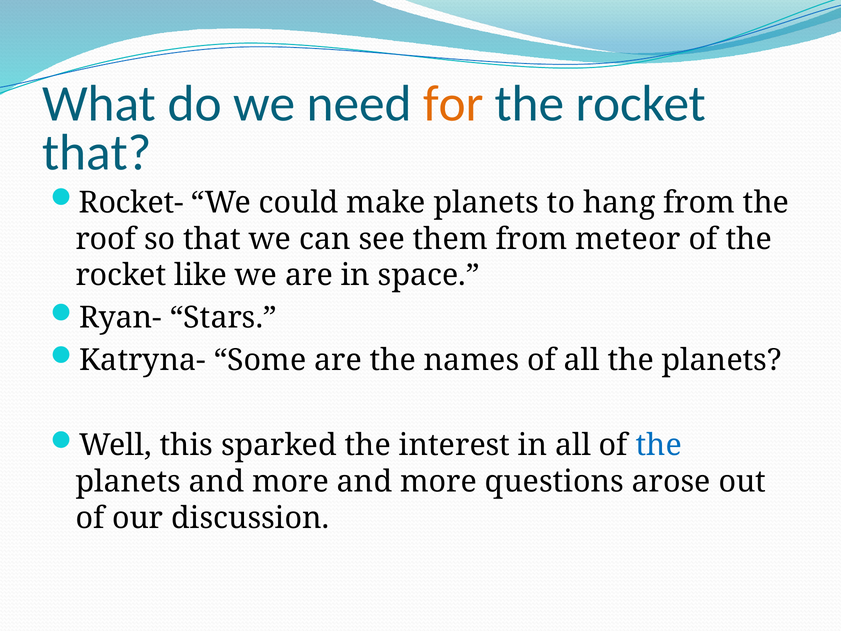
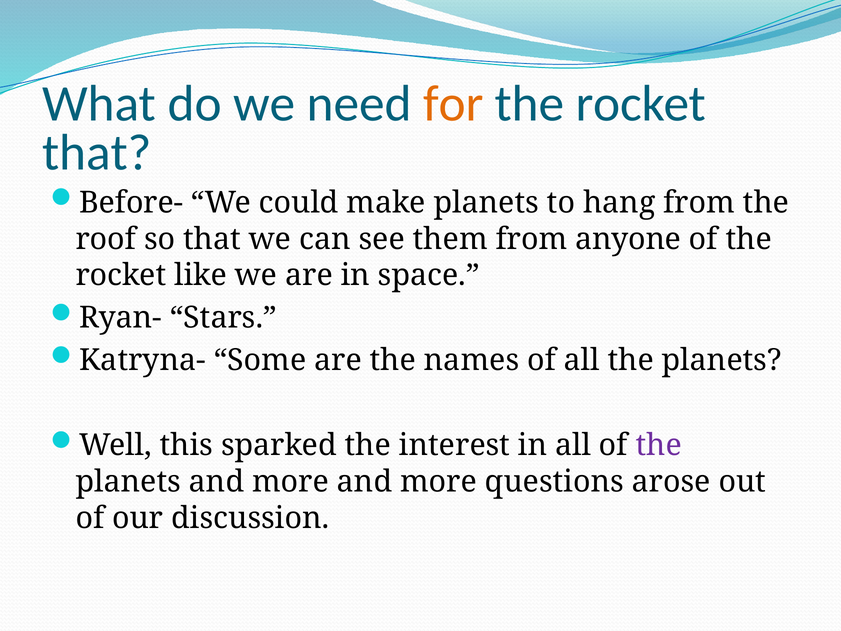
Rocket-: Rocket- -> Before-
meteor: meteor -> anyone
the at (659, 445) colour: blue -> purple
